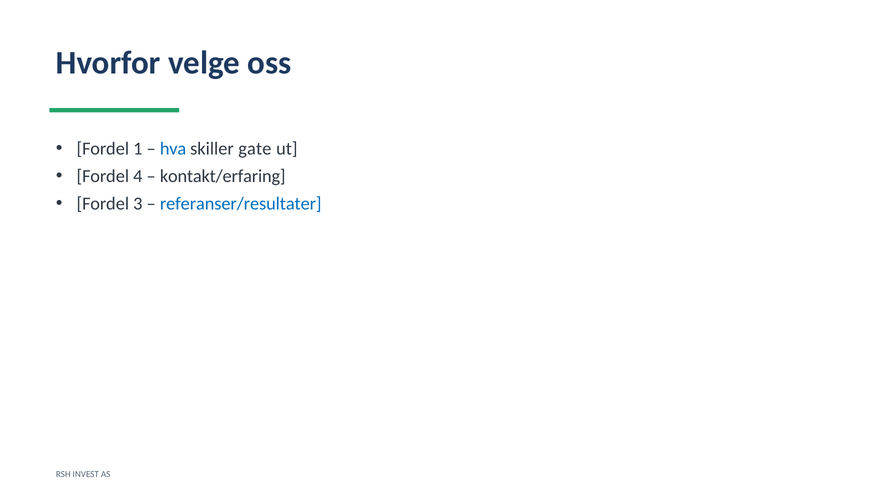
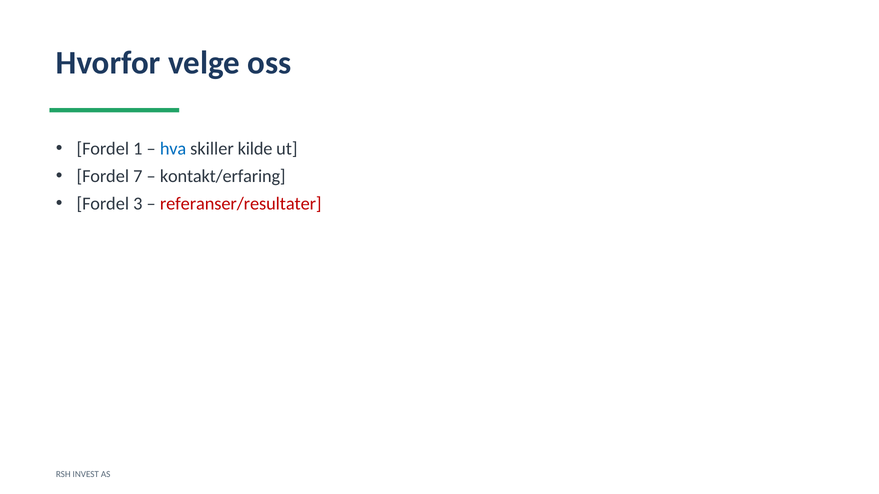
gate: gate -> kilde
4: 4 -> 7
referanser/resultater colour: blue -> red
